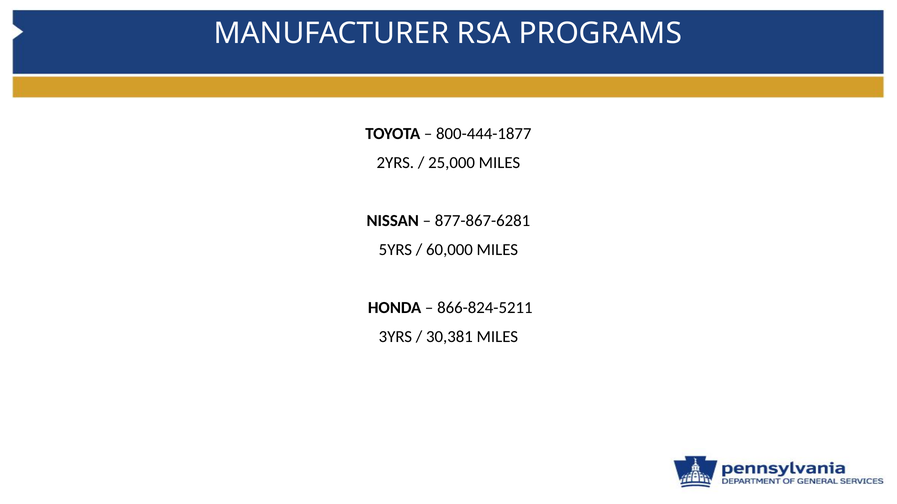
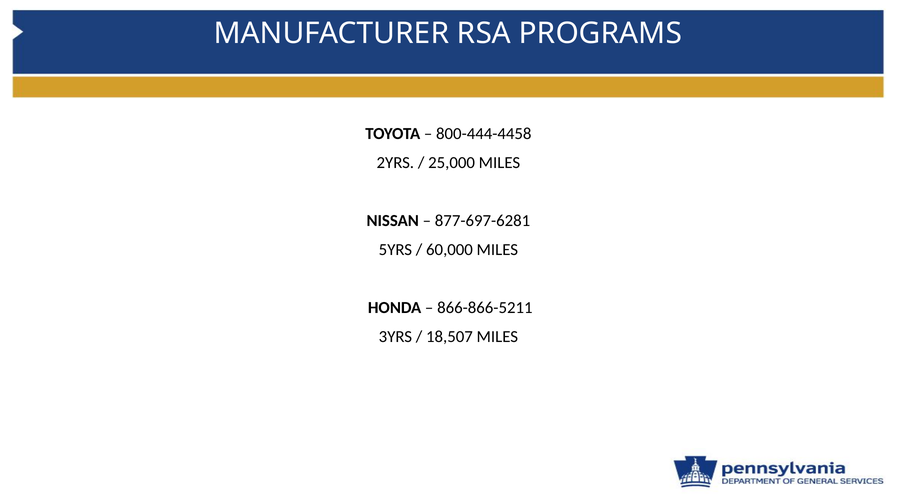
800-444-1877: 800-444-1877 -> 800-444-4458
877-867-6281: 877-867-6281 -> 877-697-6281
866-824-5211: 866-824-5211 -> 866-866-5211
30,381: 30,381 -> 18,507
